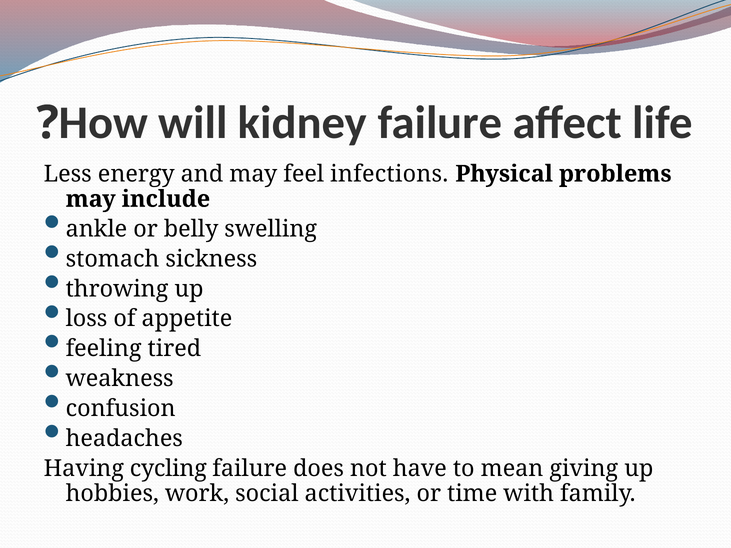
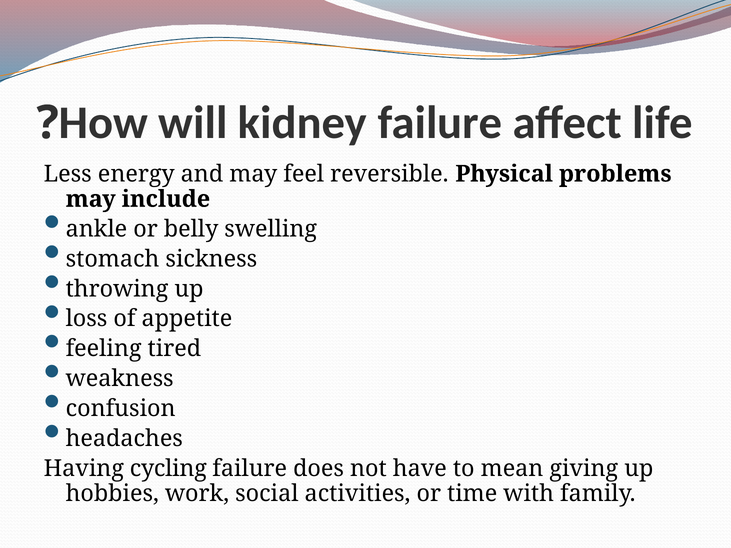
infections: infections -> reversible
